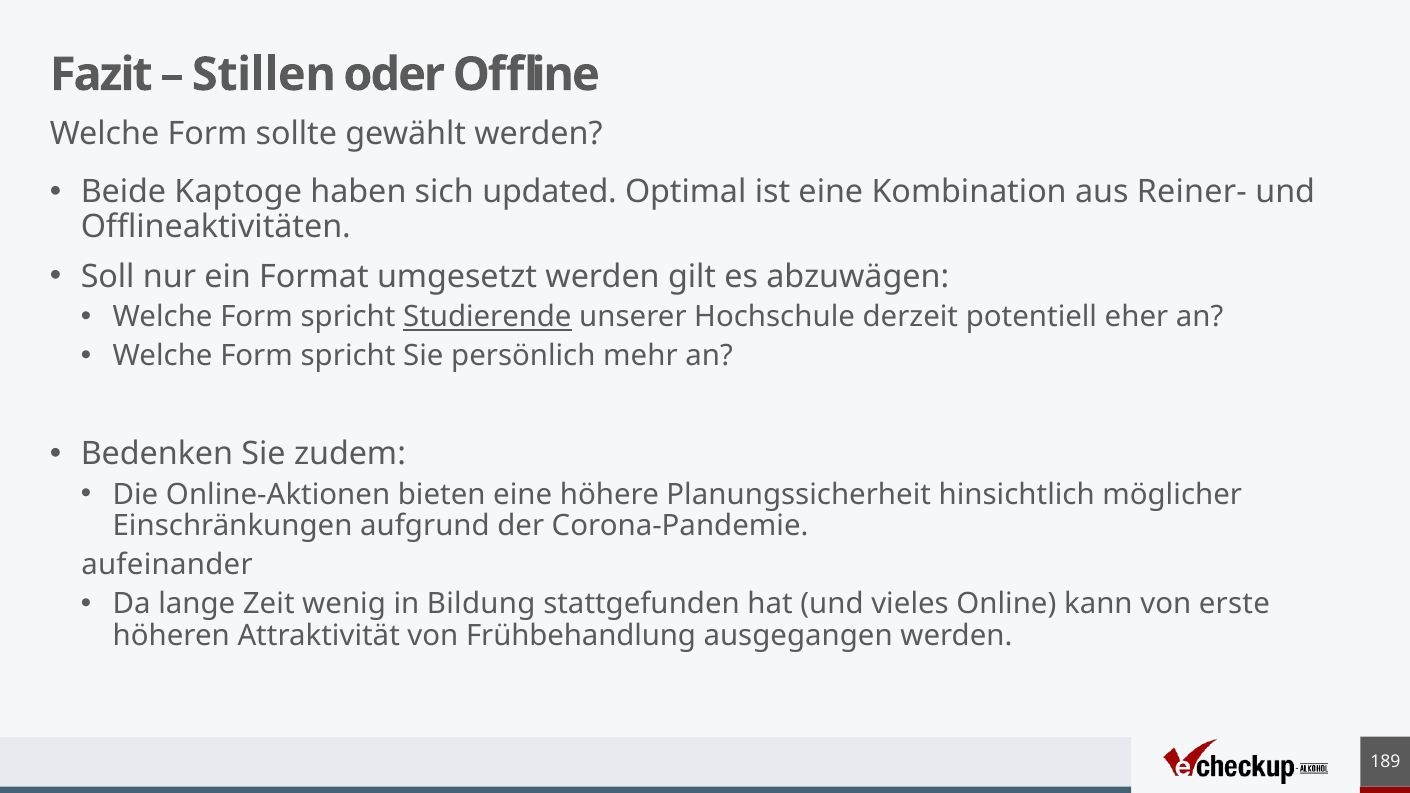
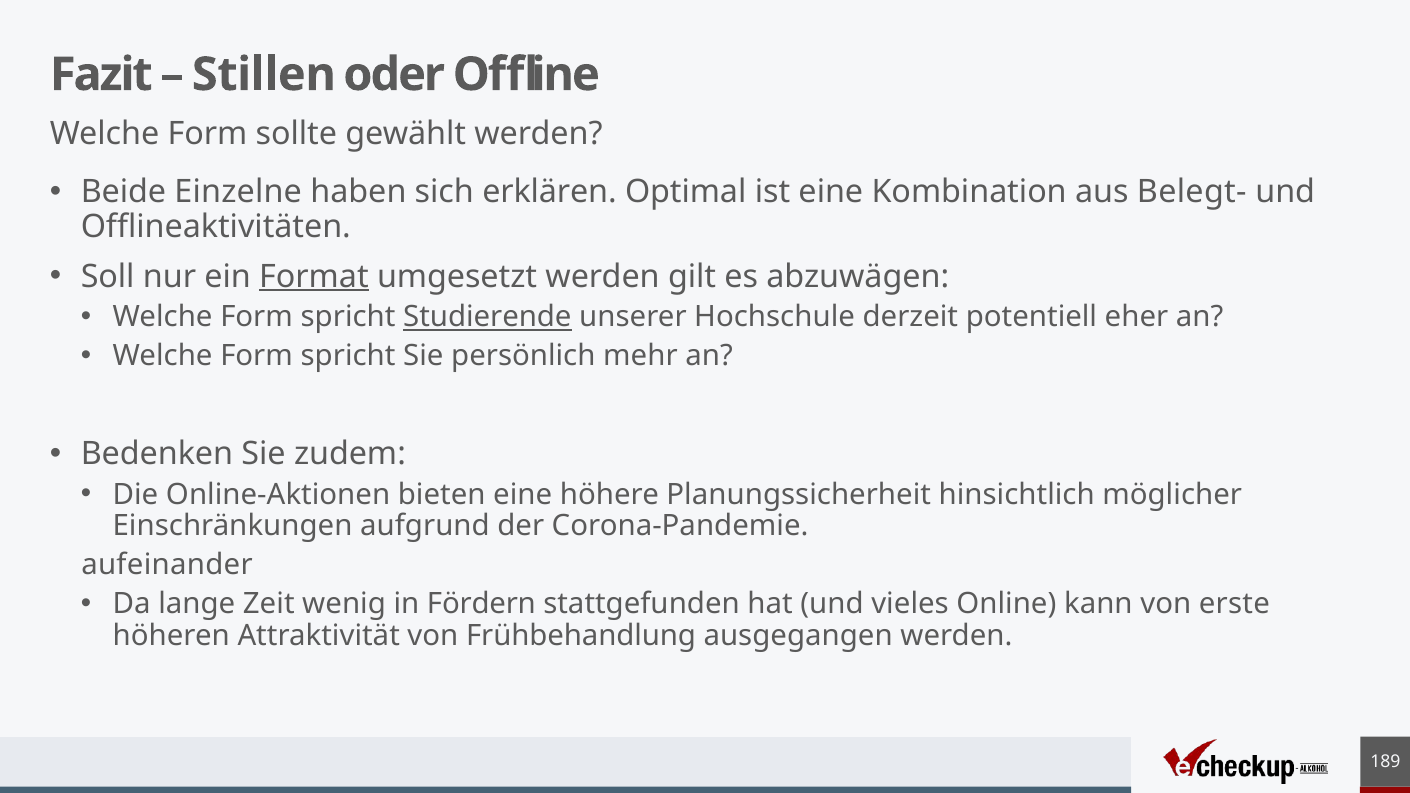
Kaptoge: Kaptoge -> Einzelne
updated: updated -> erklären
Reiner-: Reiner- -> Belegt-
Format underline: none -> present
Bildung: Bildung -> Fördern
